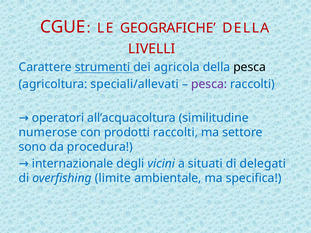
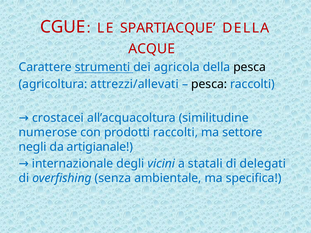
GEOGRAFICHE: GEOGRAFICHE -> SPARTIACQUE
LIVELLI: LIVELLI -> ACQUE
speciali/allevati: speciali/allevati -> attrezzi/allevati
pesca at (209, 84) colour: purple -> black
operatori: operatori -> crostacei
sono: sono -> negli
procedura: procedura -> artigianale
situati: situati -> statali
limite: limite -> senza
